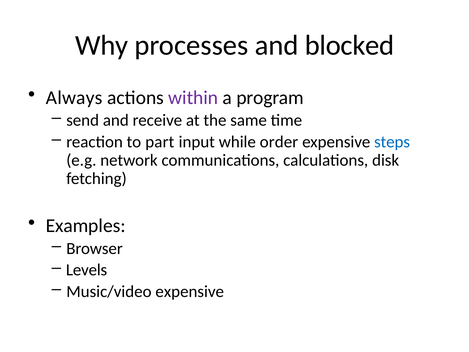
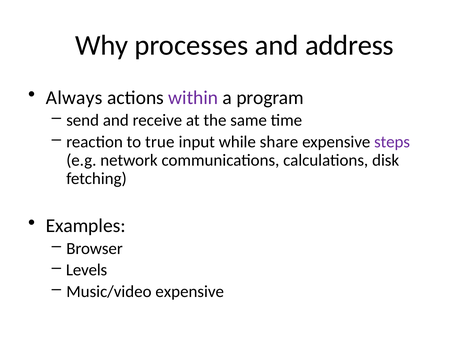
blocked: blocked -> address
part: part -> true
order: order -> share
steps colour: blue -> purple
